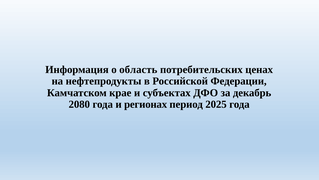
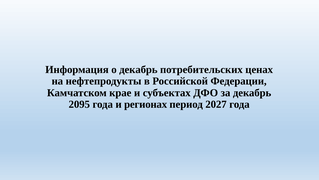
о область: область -> декабрь
2080: 2080 -> 2095
2025: 2025 -> 2027
